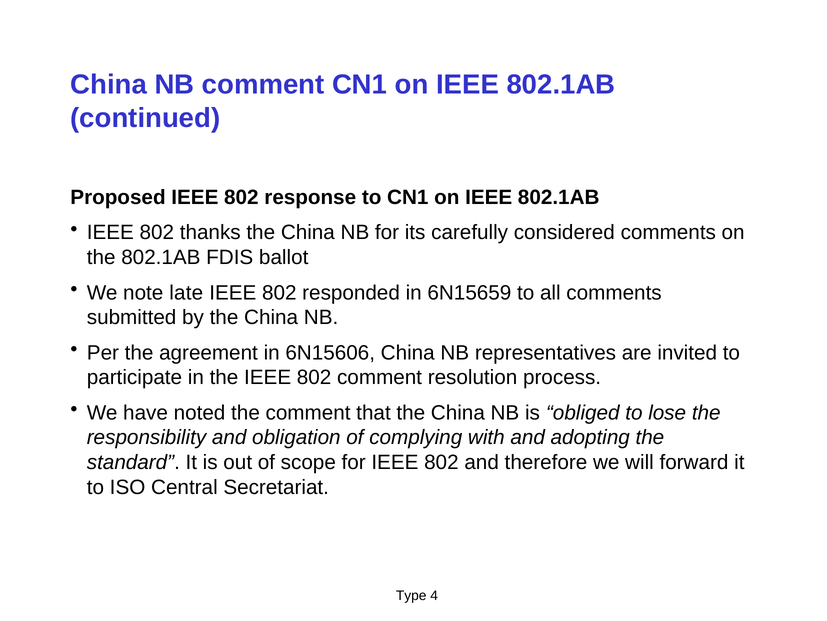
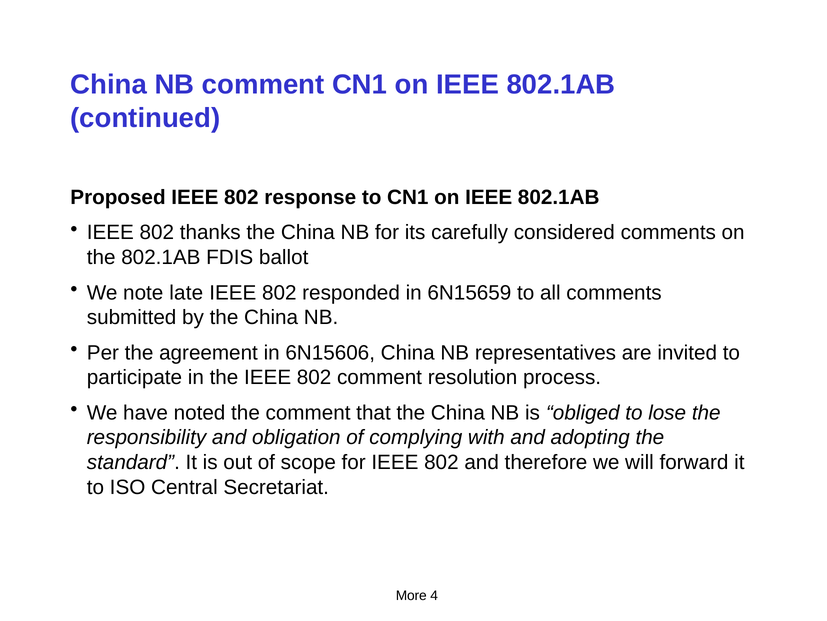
Type: Type -> More
